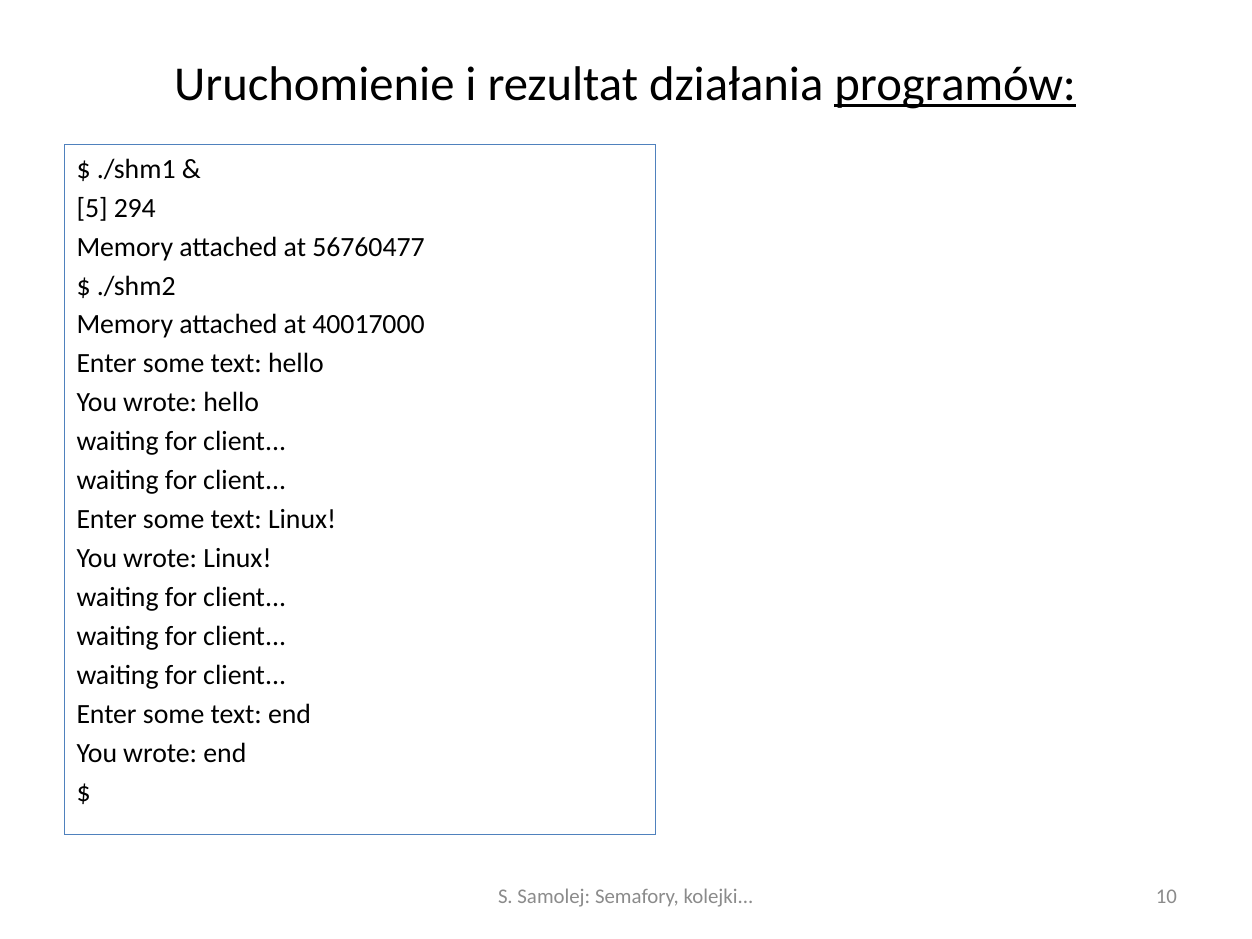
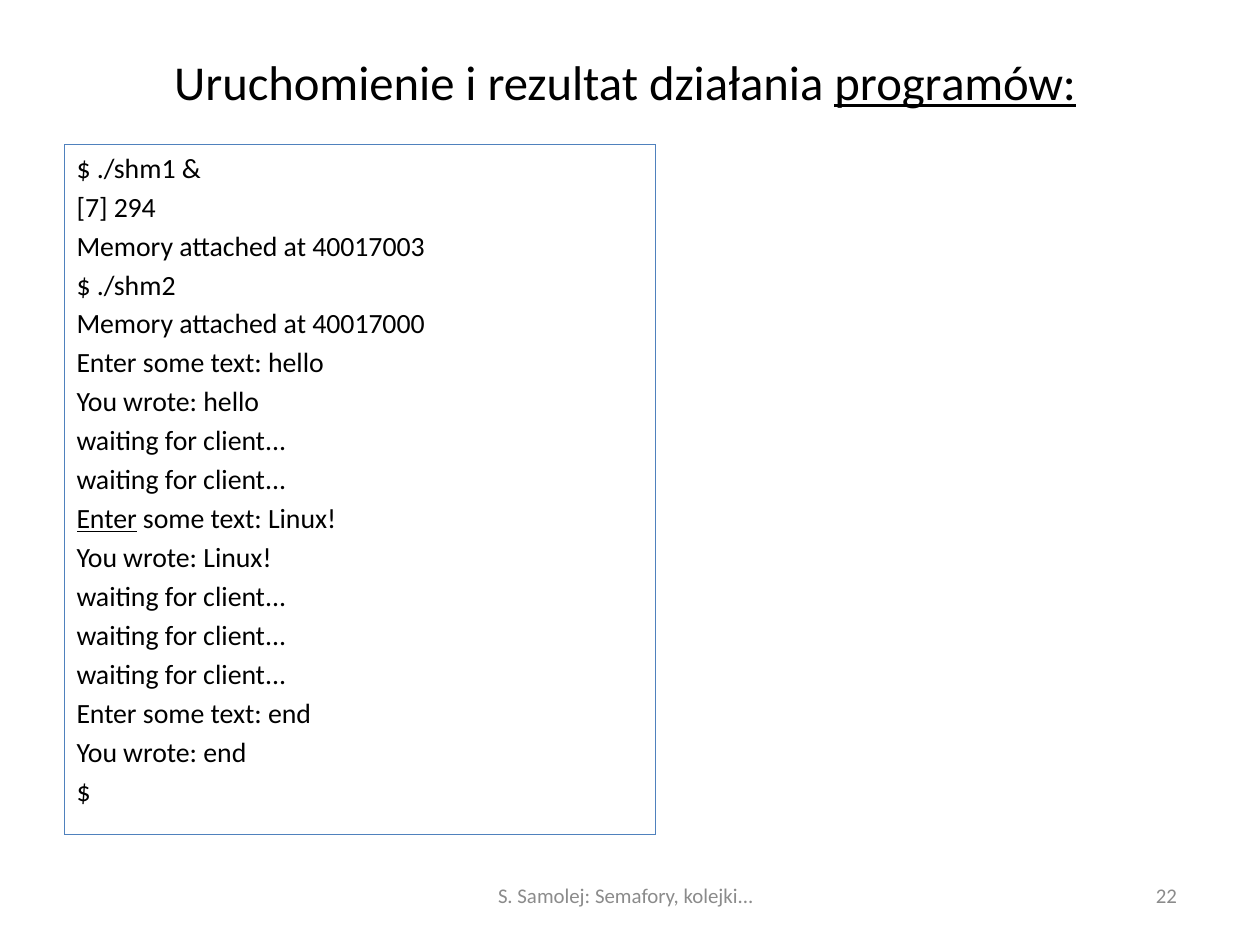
5: 5 -> 7
56760477: 56760477 -> 40017003
Enter at (107, 519) underline: none -> present
10: 10 -> 22
